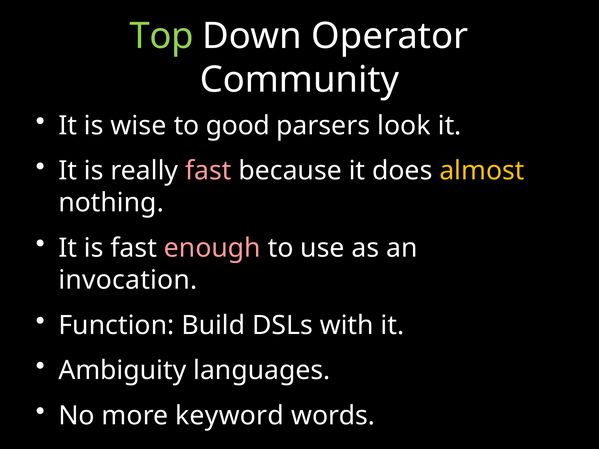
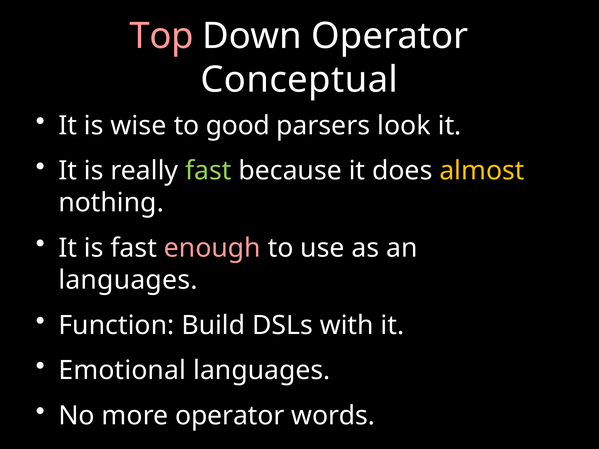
Top colour: light green -> pink
Community: Community -> Conceptual
fast at (208, 171) colour: pink -> light green
invocation at (128, 280): invocation -> languages
Ambiguity: Ambiguity -> Emotional
more keyword: keyword -> operator
